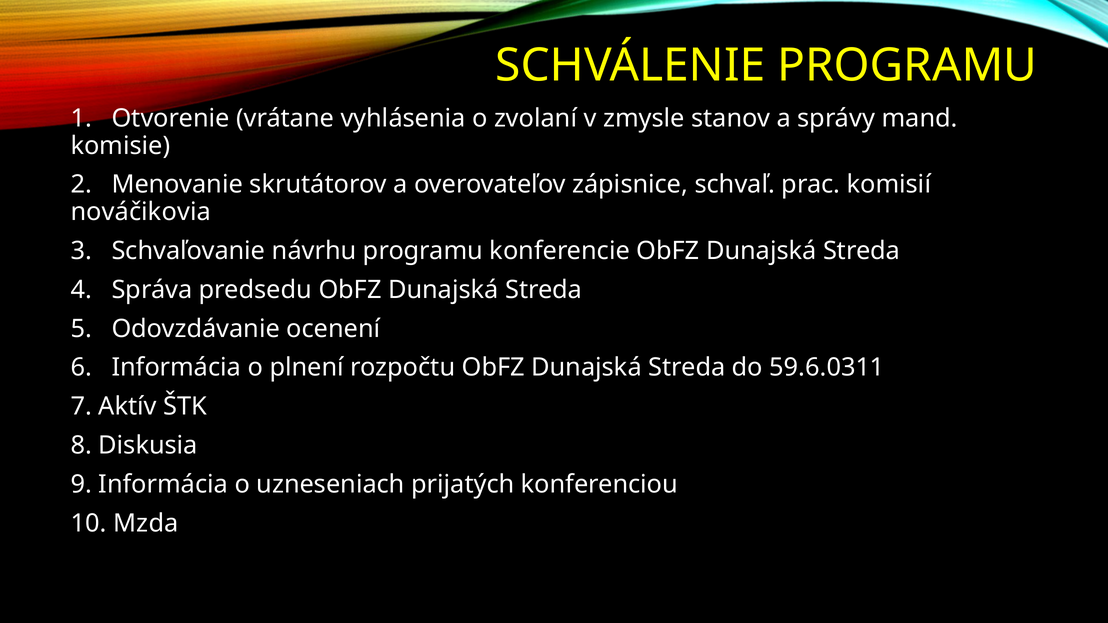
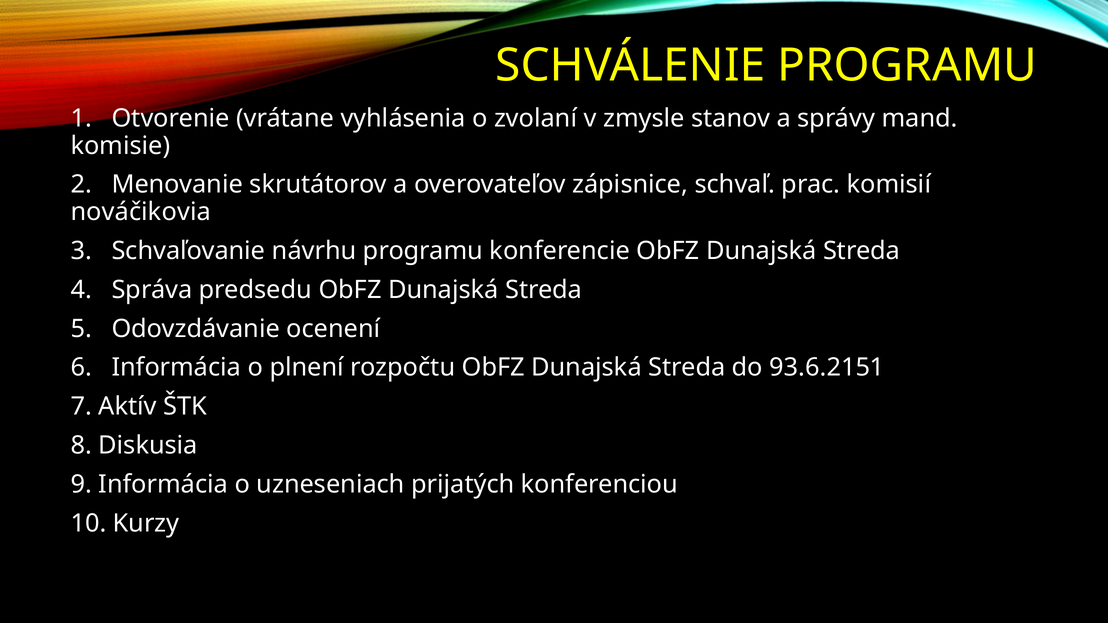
59.6.0311: 59.6.0311 -> 93.6.2151
Mzda: Mzda -> Kurzy
